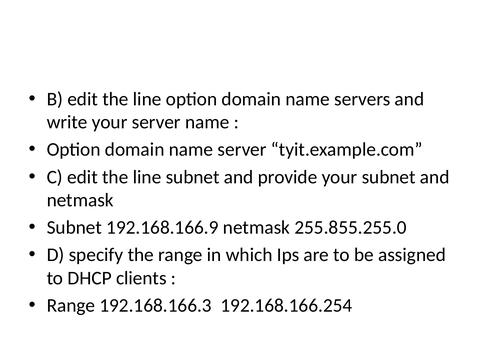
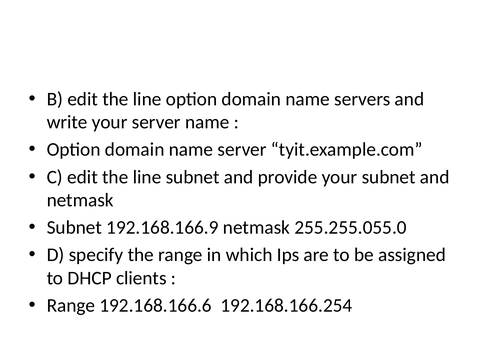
255.855.255.0: 255.855.255.0 -> 255.255.055.0
192.168.166.3: 192.168.166.3 -> 192.168.166.6
